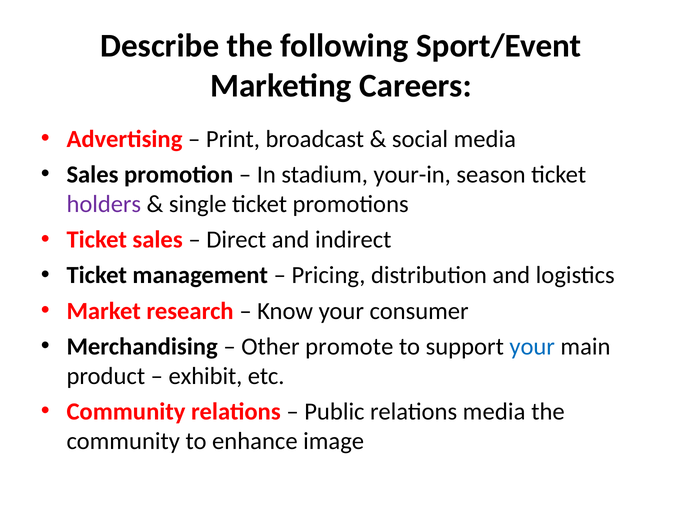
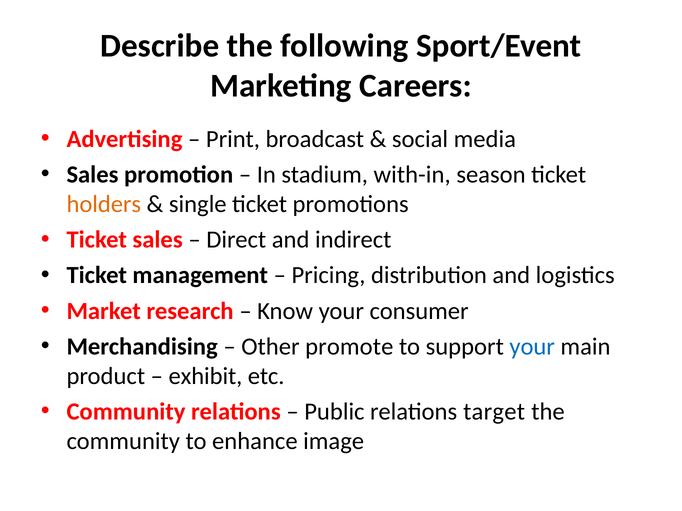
your-in: your-in -> with-in
holders colour: purple -> orange
relations media: media -> target
